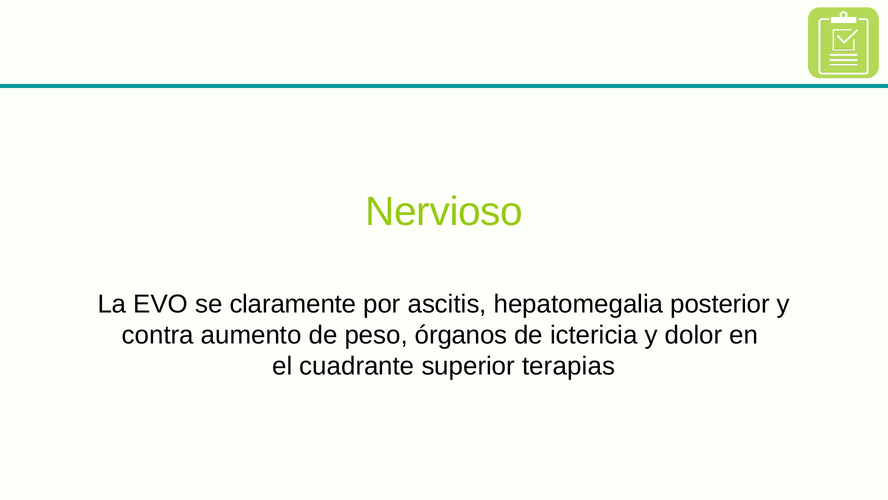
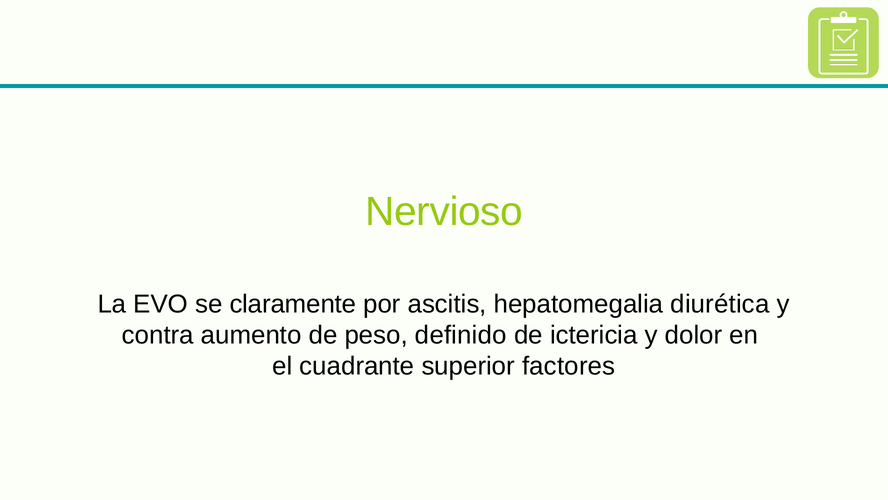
posterior: posterior -> diurética
órganos: órganos -> definido
terapias: terapias -> factores
